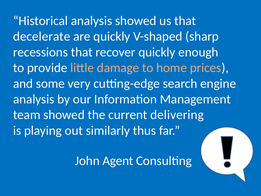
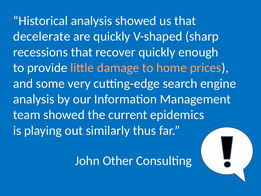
delivering: delivering -> epidemics
Agent: Agent -> Other
